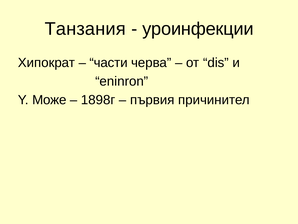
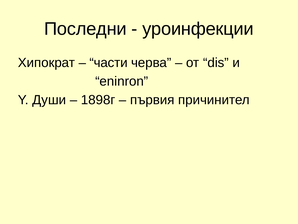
Танзания: Танзания -> Последни
Може: Може -> Души
